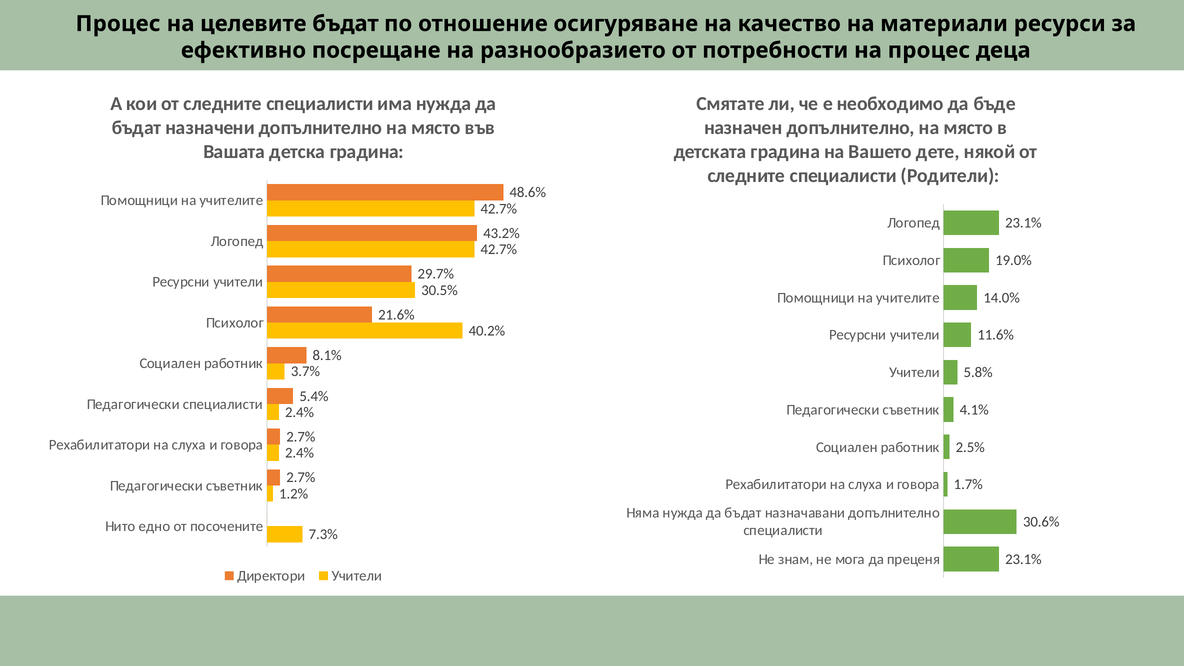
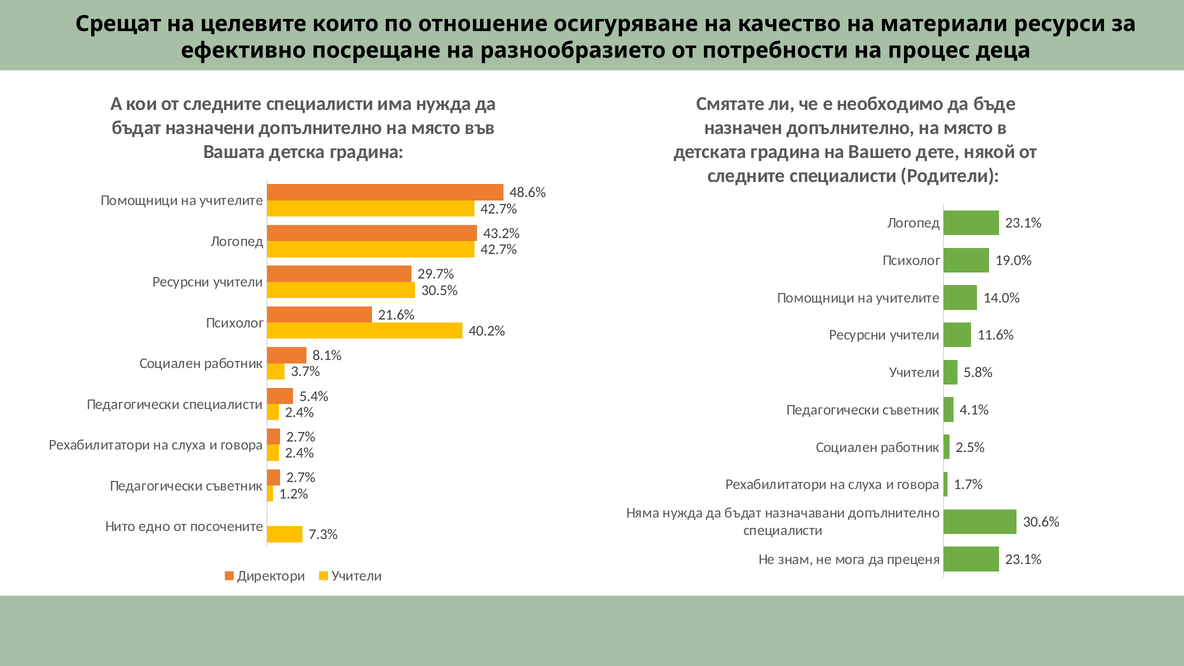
Процес at (118, 24): Процес -> Срещат
целевите бъдат: бъдат -> които
